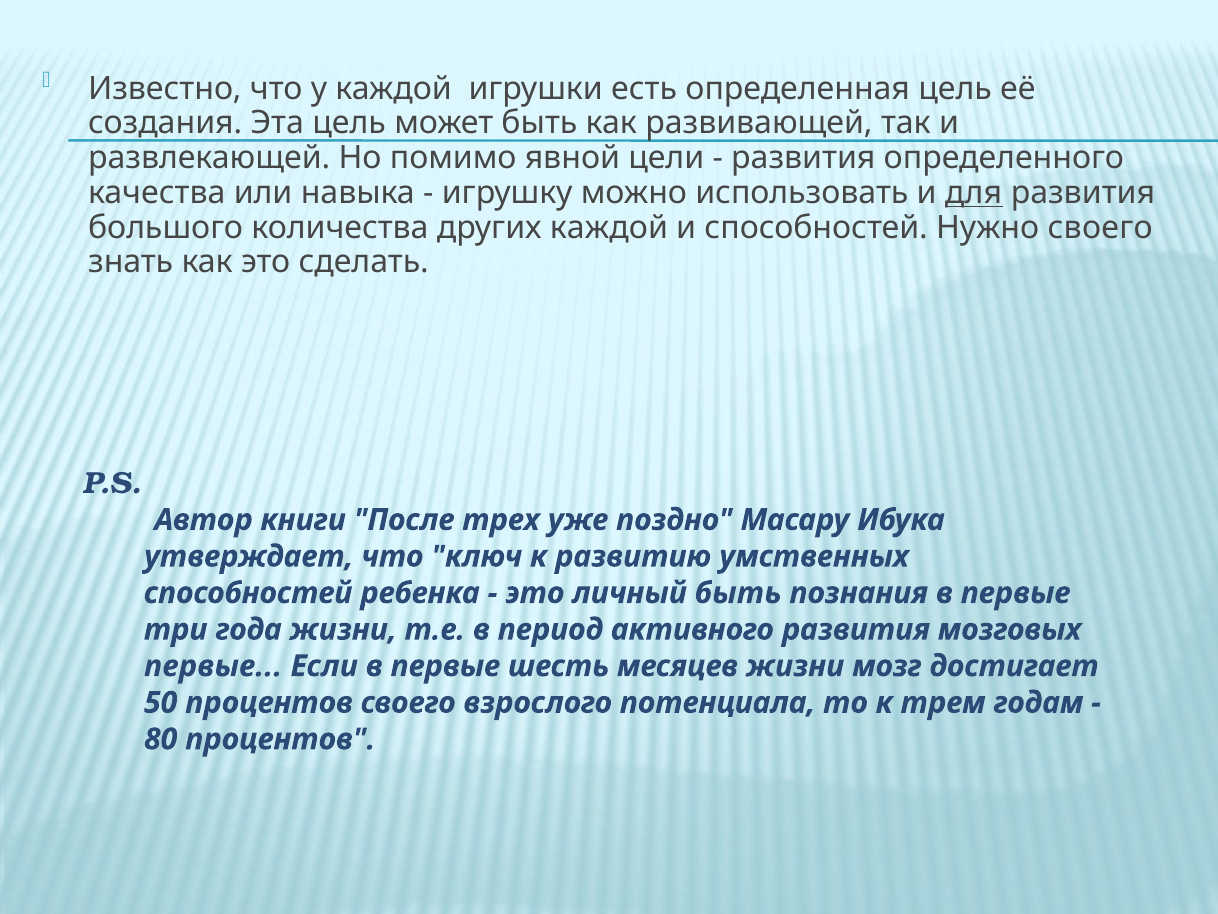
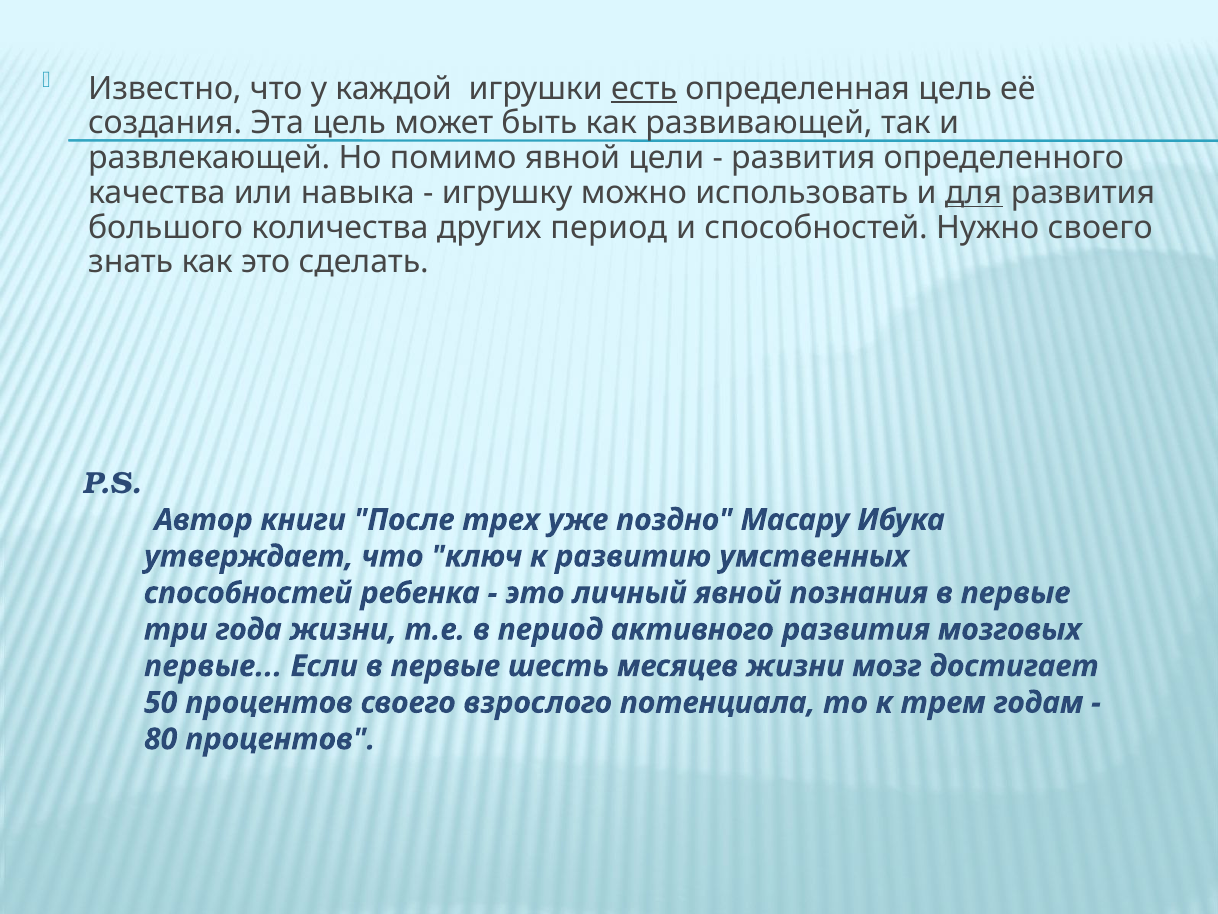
есть underline: none -> present
других каждой: каждой -> период
личный быть: быть -> явной
